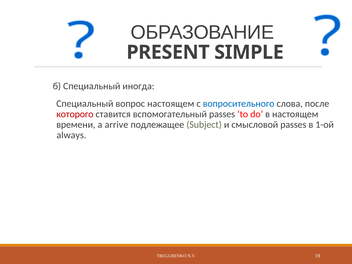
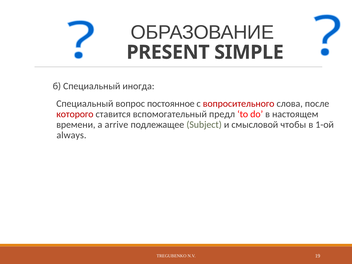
вопрос настоящем: настоящем -> постоянное
вопросительного colour: blue -> red
вспомогательный passes: passes -> предл
смысловой passes: passes -> чтобы
